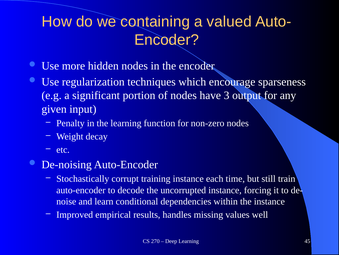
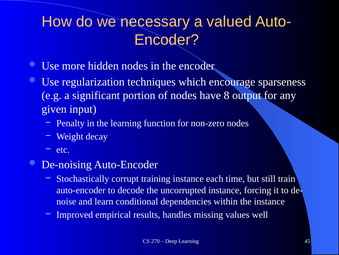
containing: containing -> necessary
3: 3 -> 8
